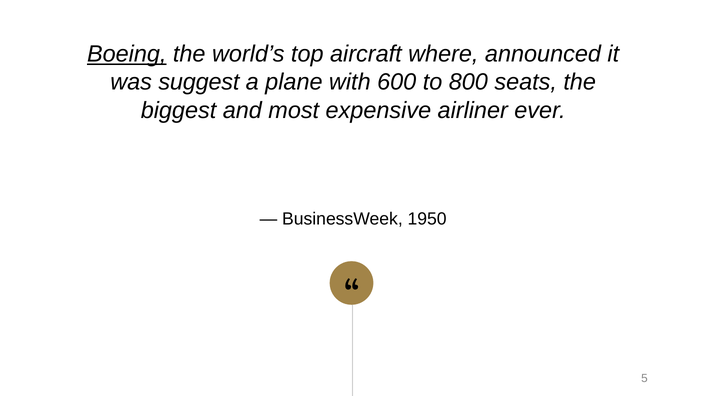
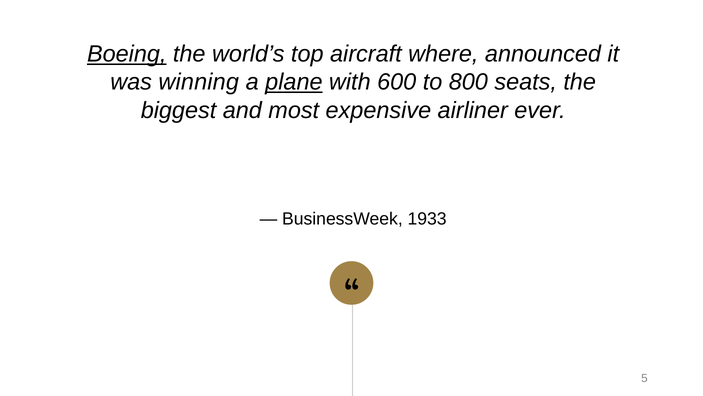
suggest: suggest -> winning
plane underline: none -> present
1950: 1950 -> 1933
